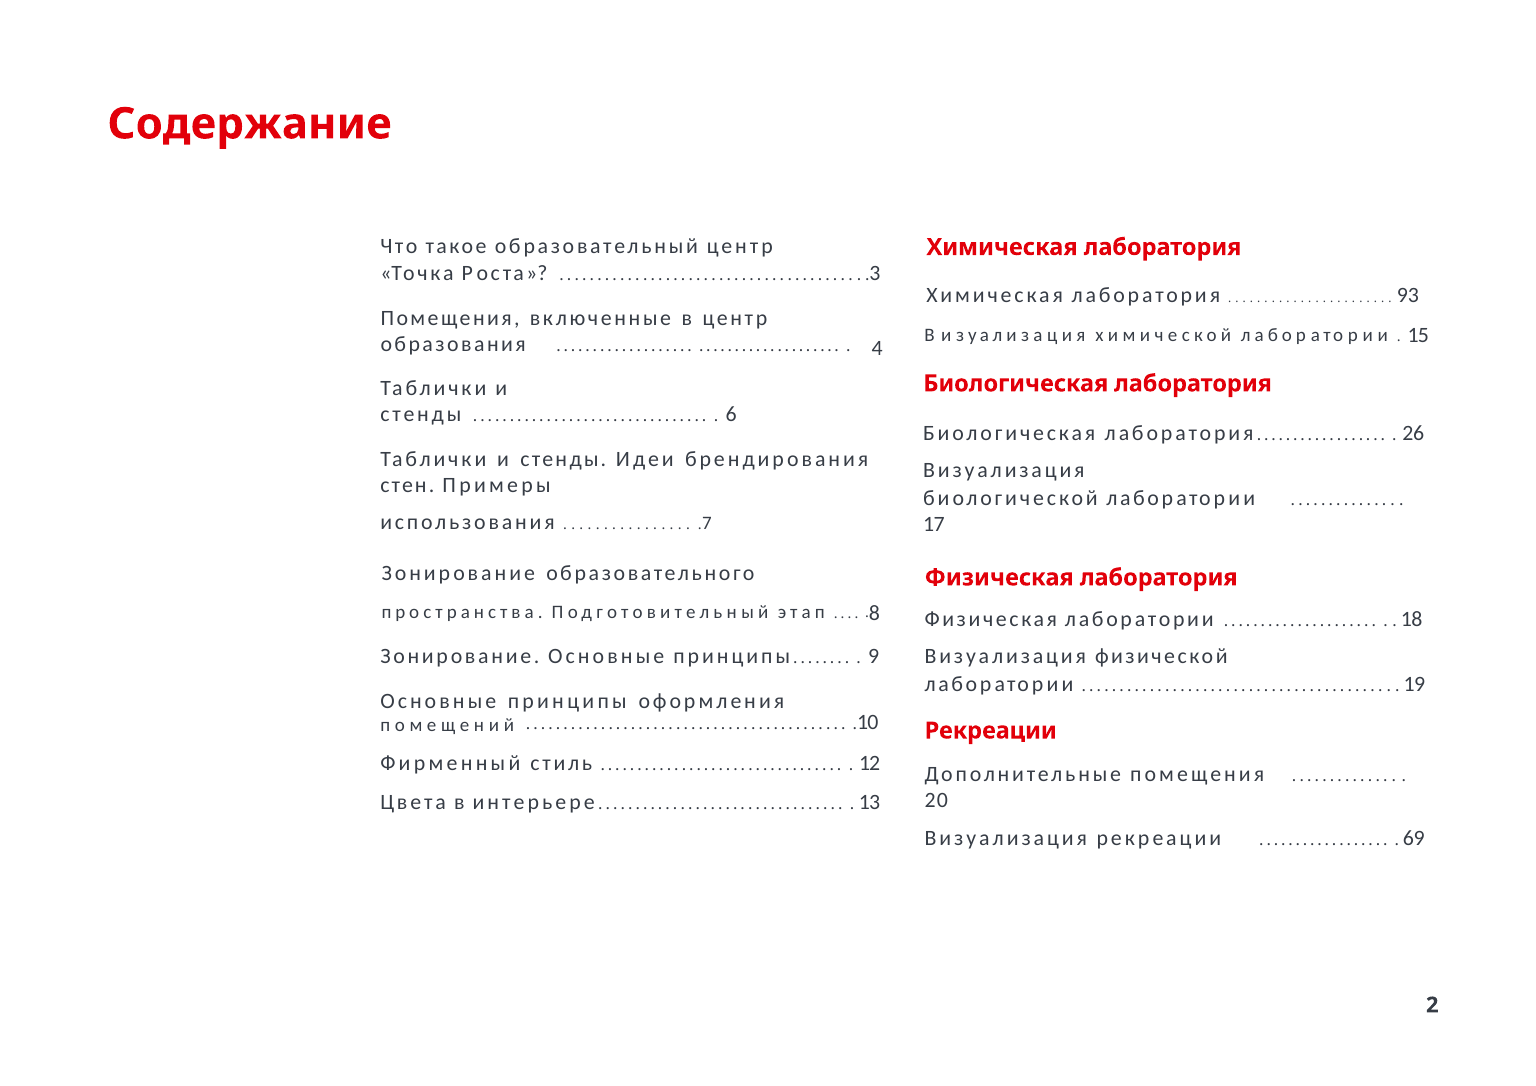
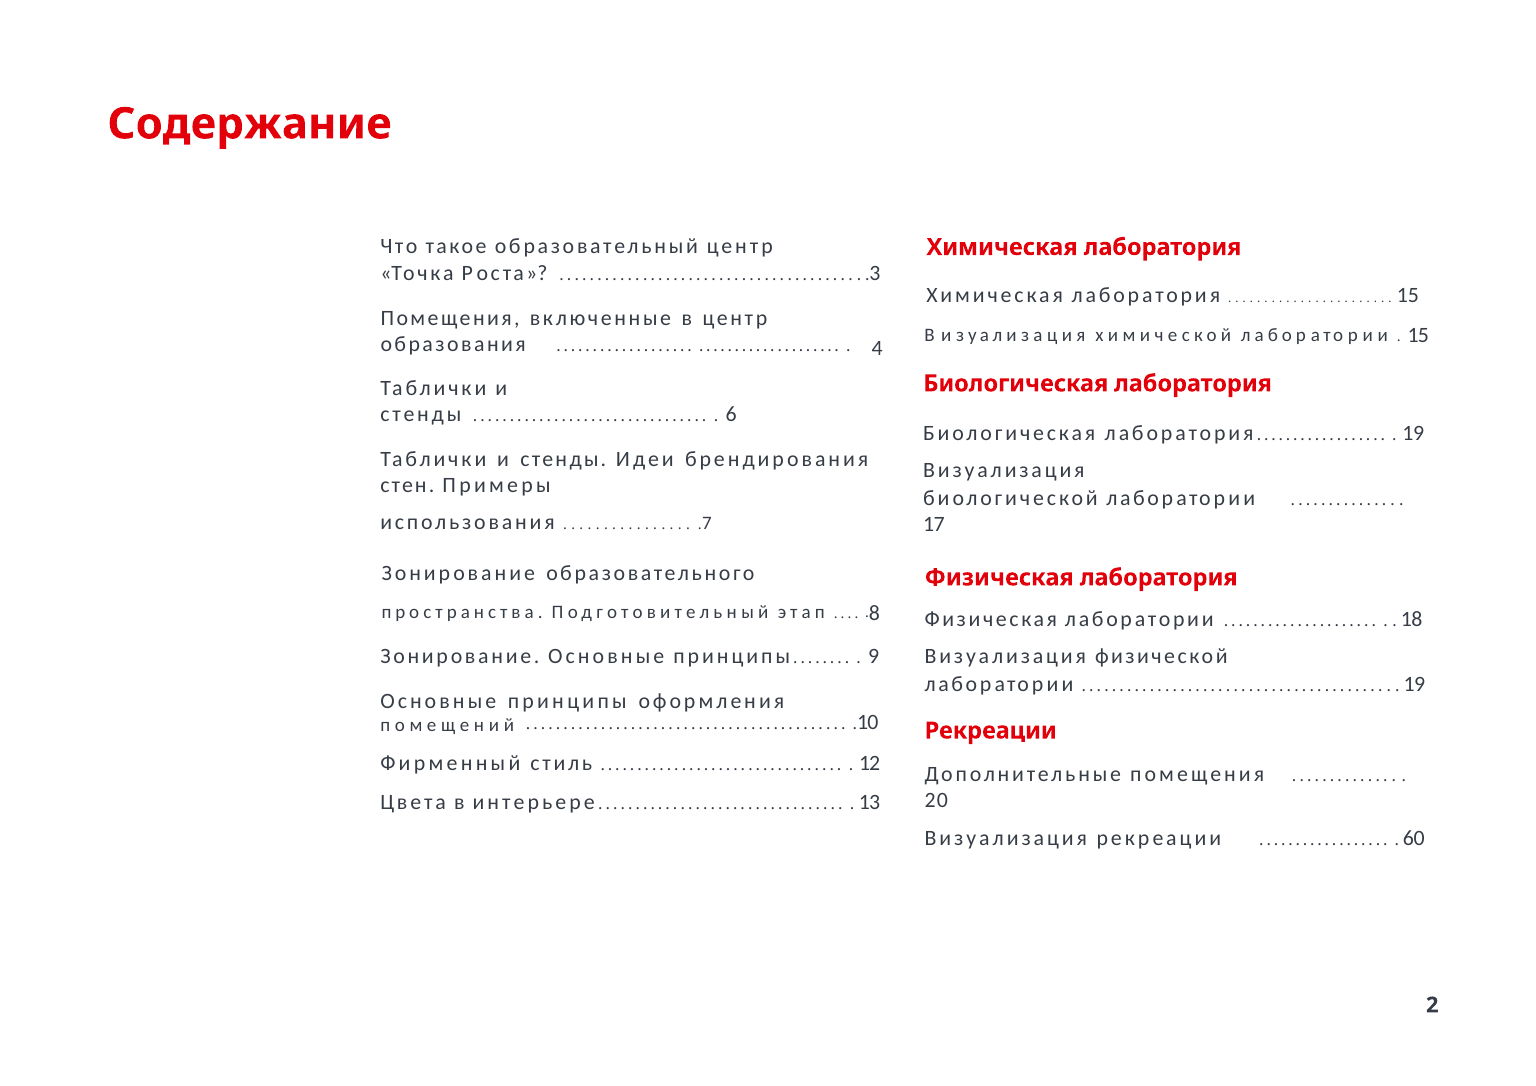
93 at (1408, 295): 93 -> 15
26 at (1413, 433): 26 -> 19
69: 69 -> 60
